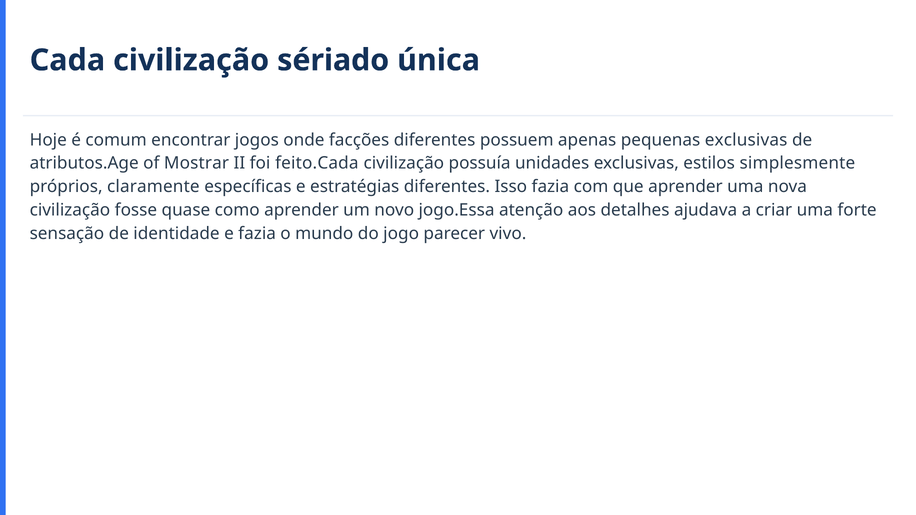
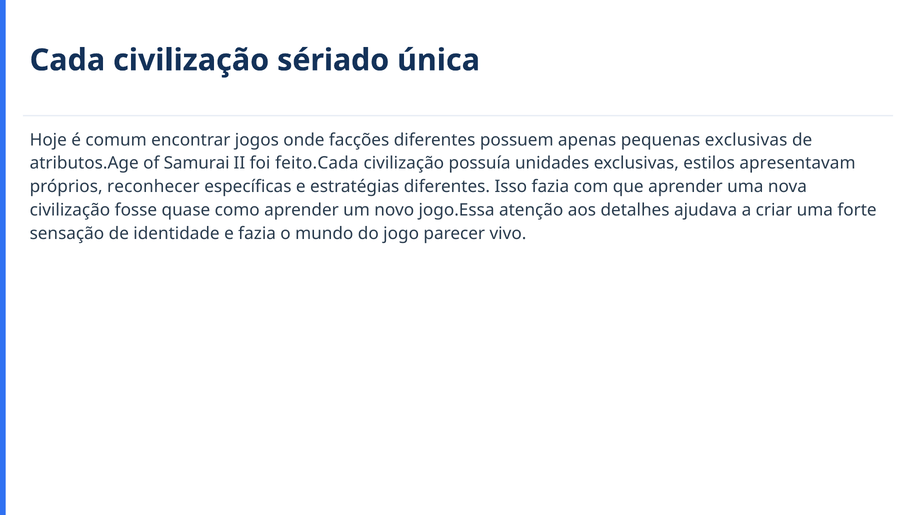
Mostrar: Mostrar -> Samurai
simplesmente: simplesmente -> apresentavam
claramente: claramente -> reconhecer
